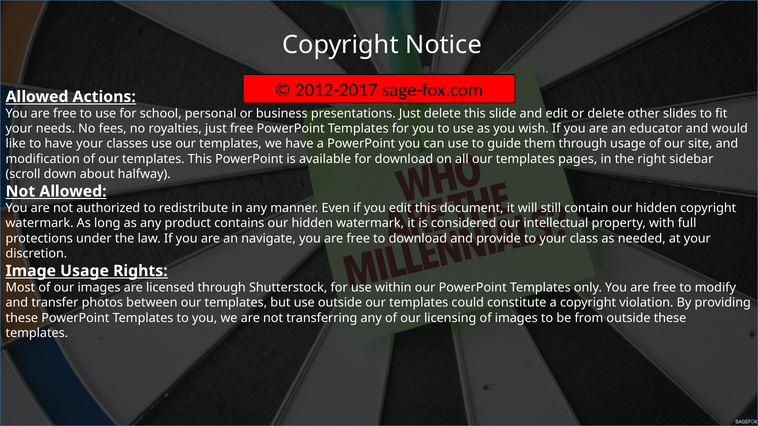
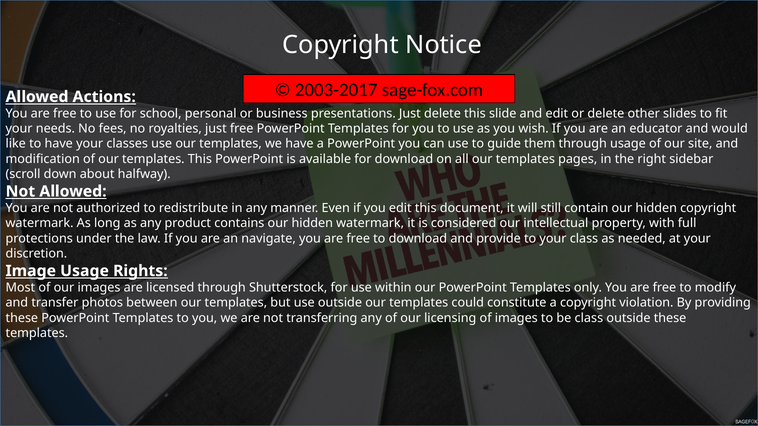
2012-2017: 2012-2017 -> 2003-2017
be from: from -> class
